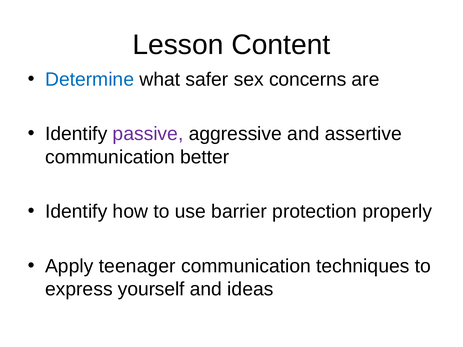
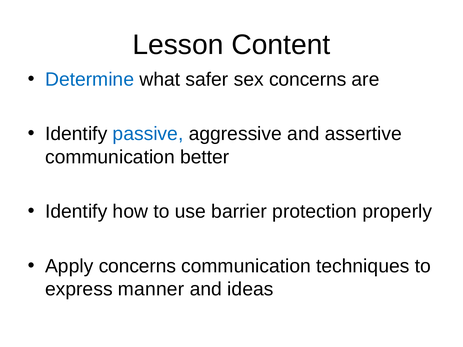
passive colour: purple -> blue
Apply teenager: teenager -> concerns
yourself: yourself -> manner
